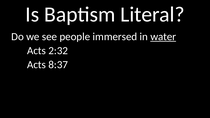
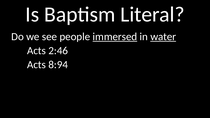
immersed underline: none -> present
2:32: 2:32 -> 2:46
8:37: 8:37 -> 8:94
